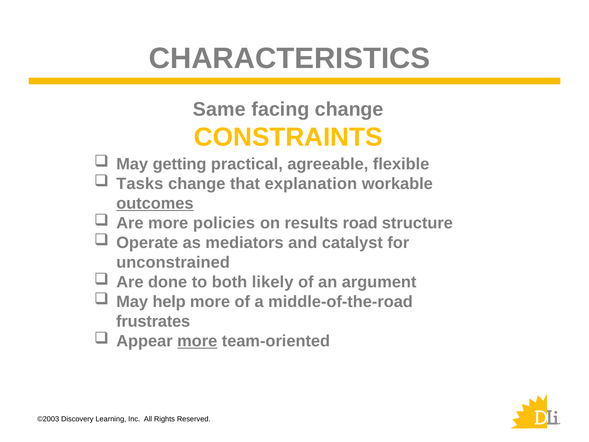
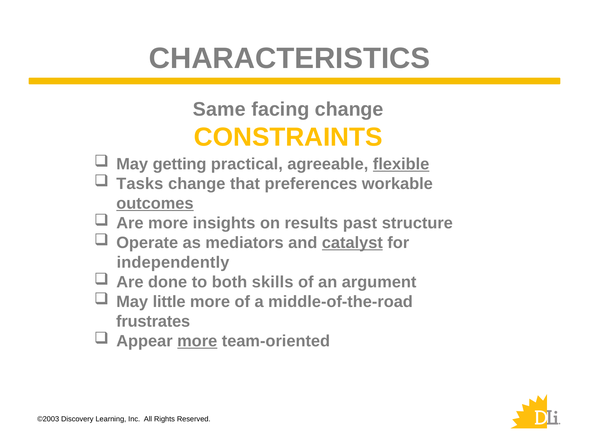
flexible underline: none -> present
explanation: explanation -> preferences
policies: policies -> insights
road: road -> past
catalyst underline: none -> present
unconstrained: unconstrained -> independently
likely: likely -> skills
help: help -> little
